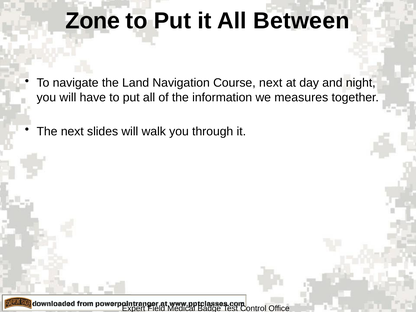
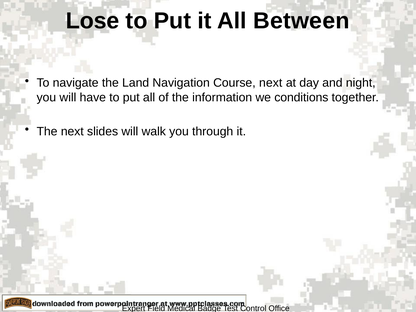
Zone: Zone -> Lose
measures: measures -> conditions
